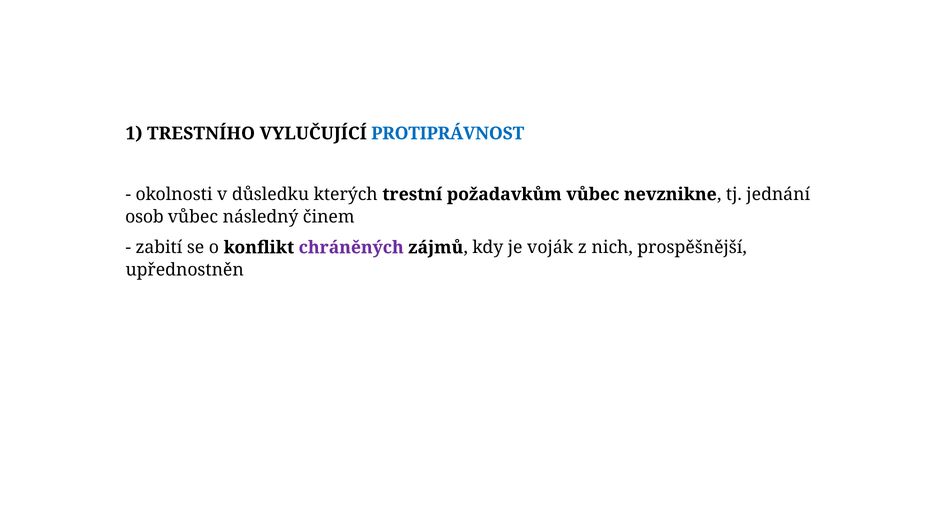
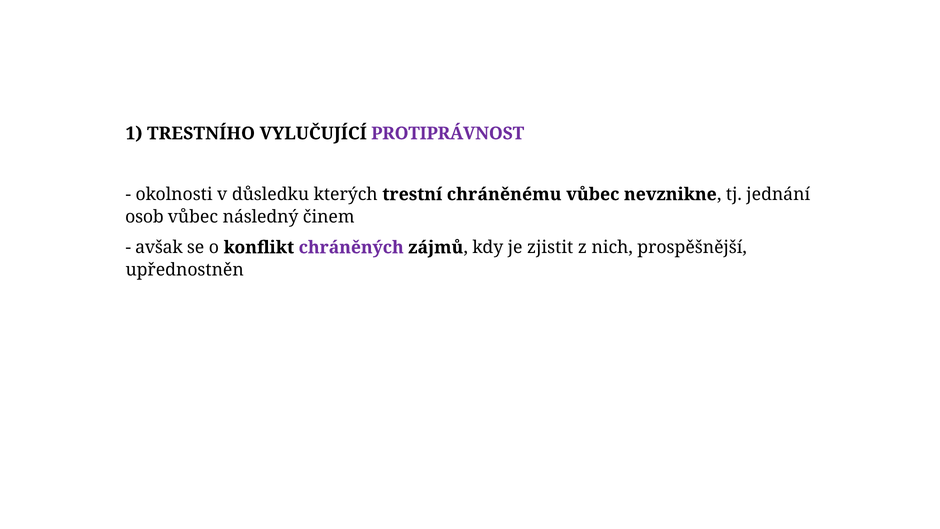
PROTIPRÁVNOST colour: blue -> purple
požadavkům: požadavkům -> chráněnému
zabití: zabití -> avšak
voják: voják -> zjistit
